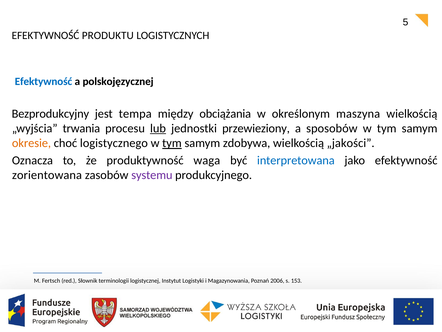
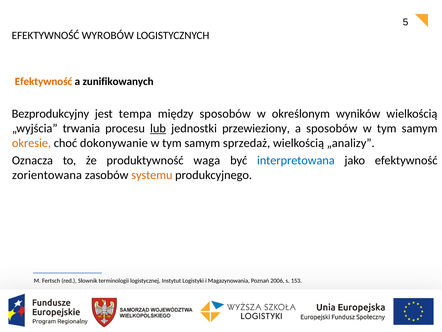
PRODUKTU: PRODUKTU -> WYROBÓW
Efektywność at (43, 81) colour: blue -> orange
polskojęzycznej: polskojęzycznej -> zunifikowanych
między obciążania: obciążania -> sposobów
maszyna: maszyna -> wyników
logistycznego: logistycznego -> dokonywanie
tym at (172, 143) underline: present -> none
zdobywa: zdobywa -> sprzedaż
„jakości: „jakości -> „analizy
systemu colour: purple -> orange
